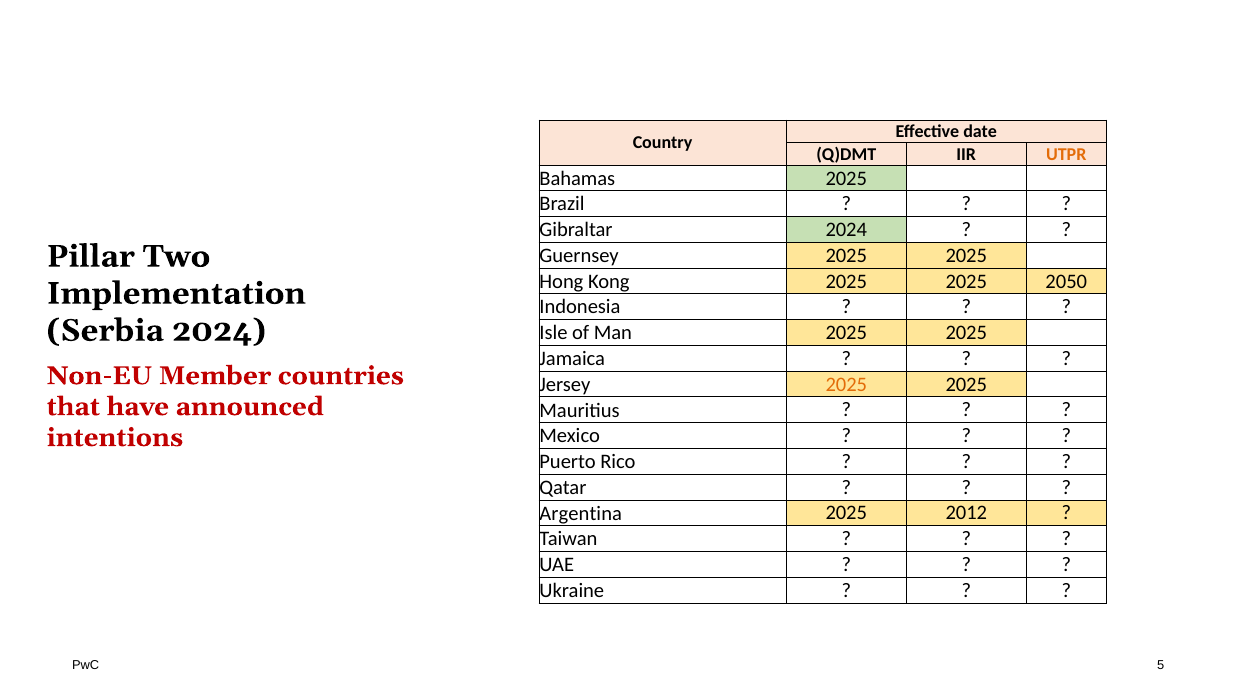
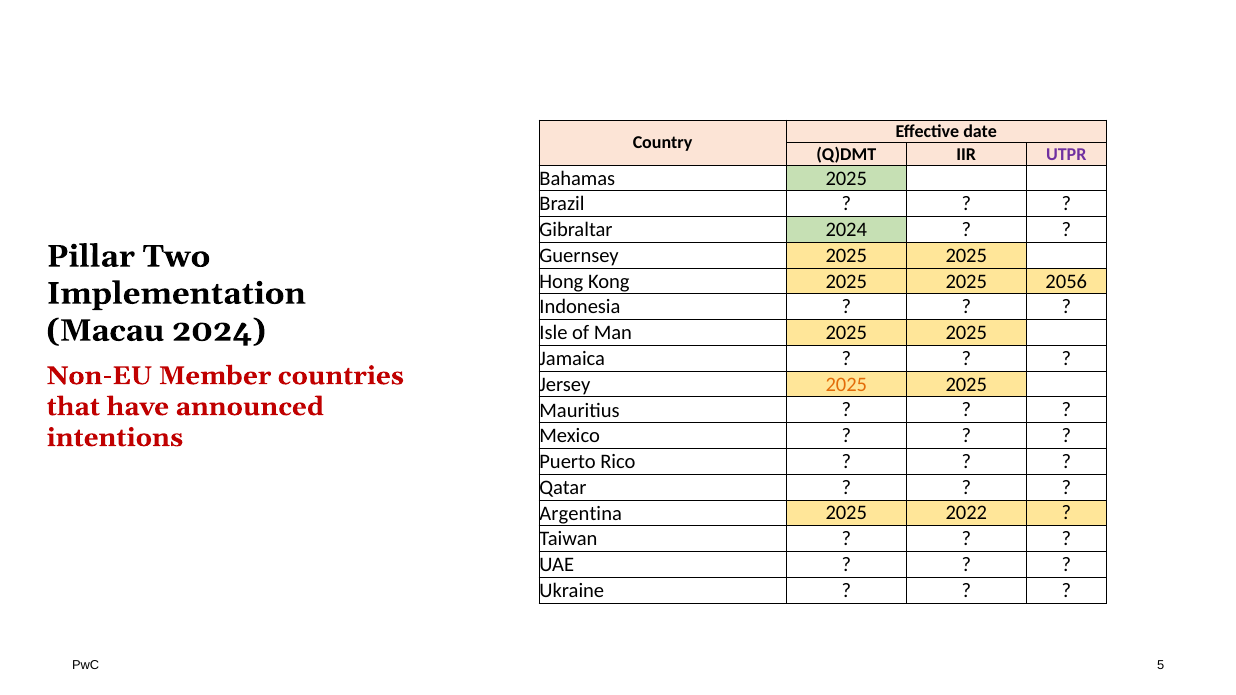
UTPR colour: orange -> purple
2050: 2050 -> 2056
Serbia: Serbia -> Macau
2012: 2012 -> 2022
